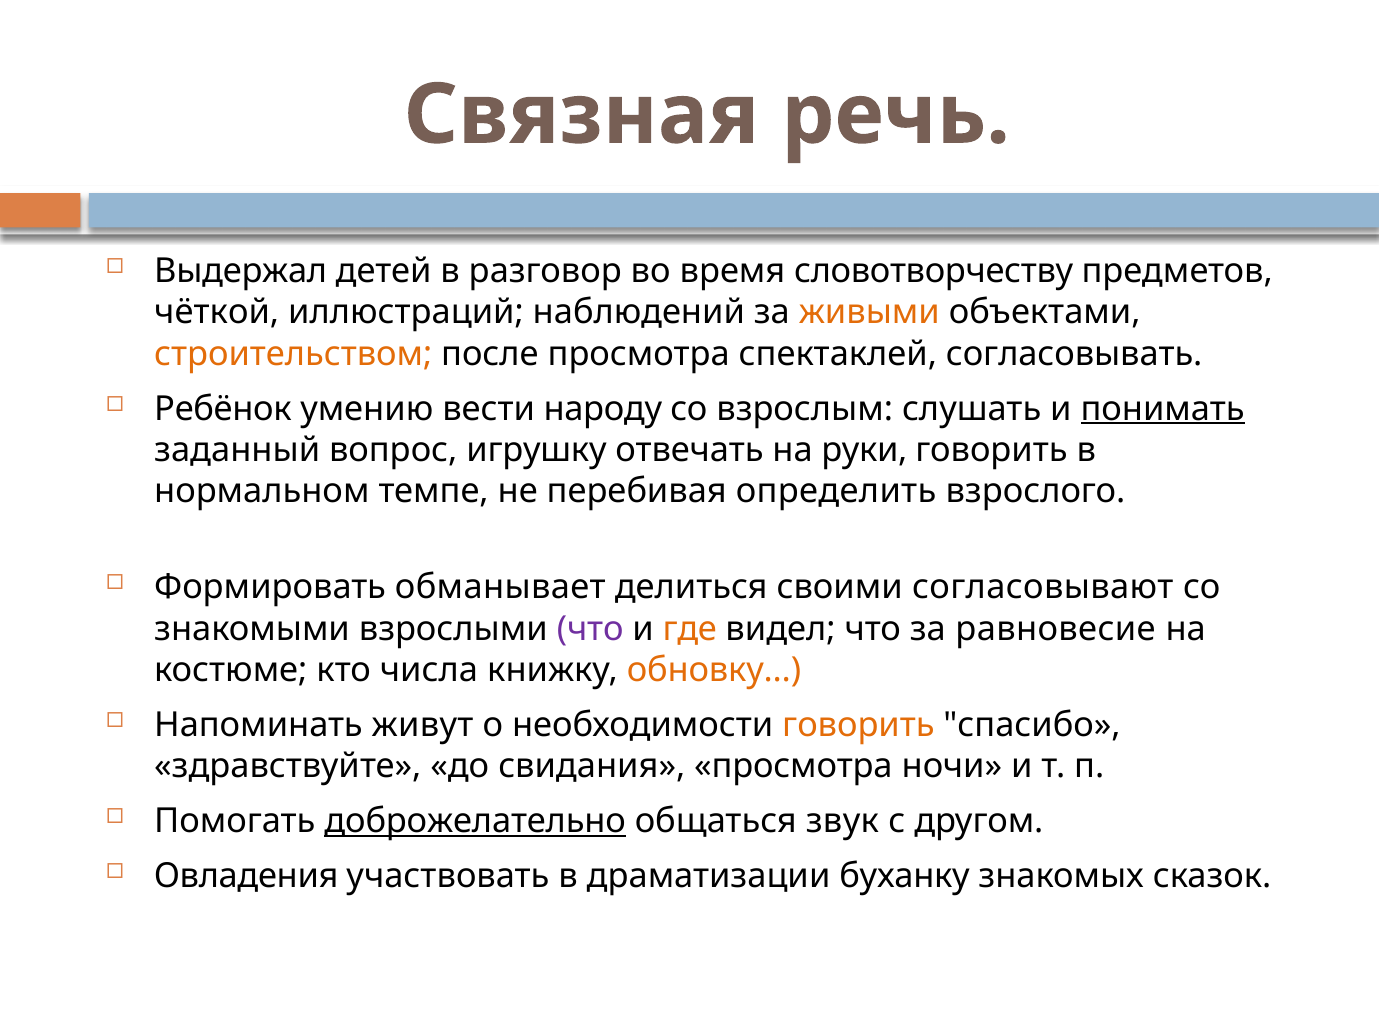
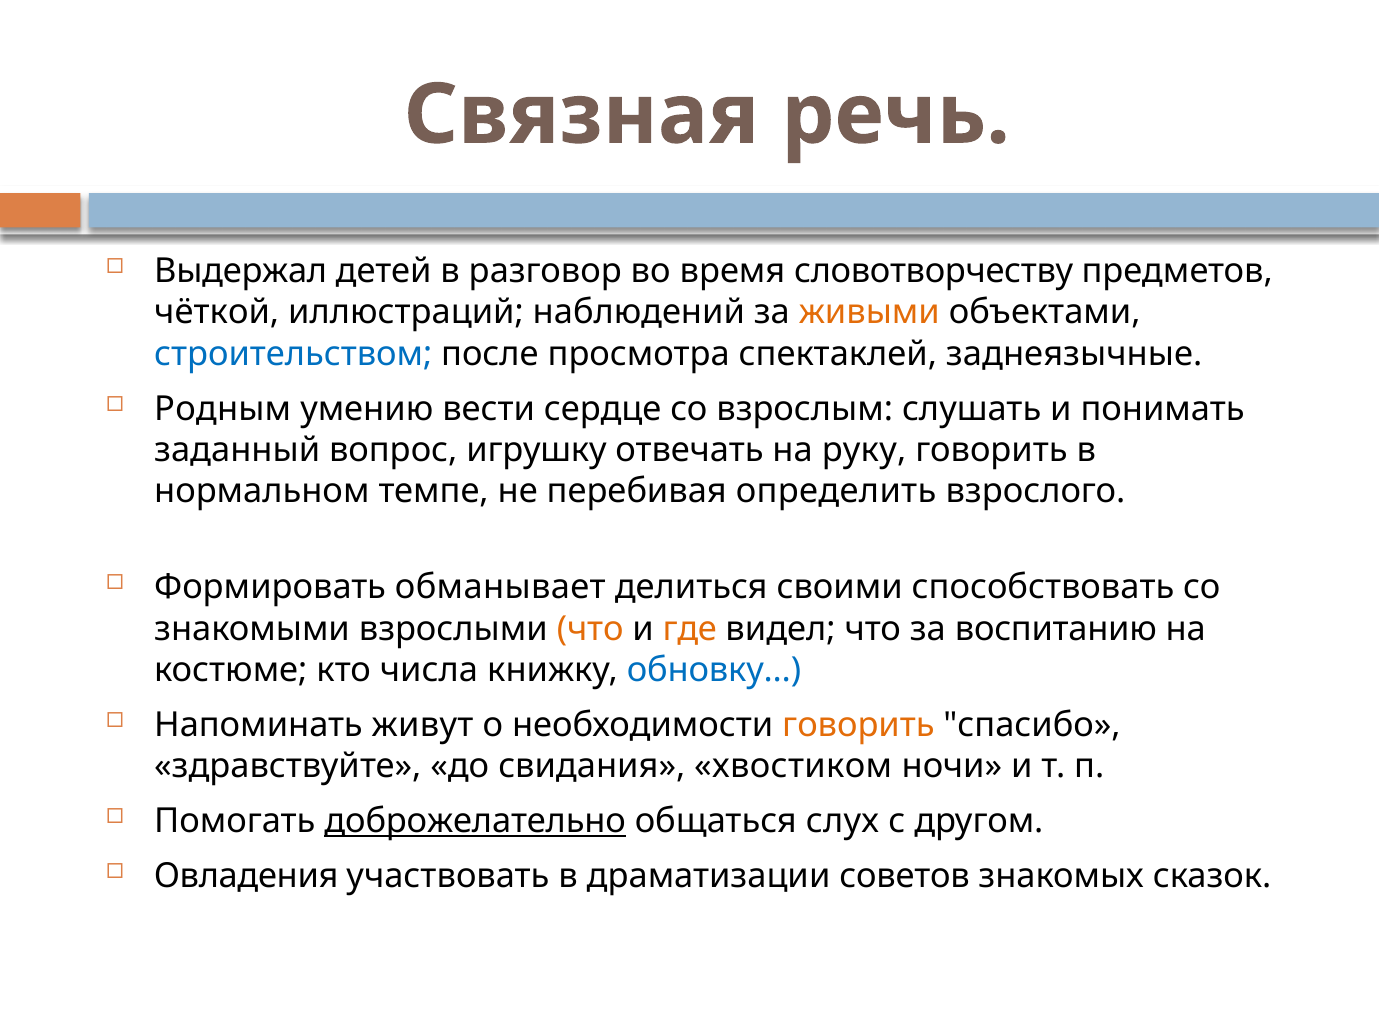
строительством colour: orange -> blue
согласовывать: согласовывать -> заднеязычные
Ребёнок: Ребёнок -> Родным
народу: народу -> сердце
понимать underline: present -> none
руки: руки -> руку
согласовывают: согласовывают -> способствовать
что at (590, 629) colour: purple -> orange
равновесие: равновесие -> воспитанию
обновку… colour: orange -> blue
свидания просмотра: просмотра -> хвостиком
звук: звук -> слух
буханку: буханку -> советов
